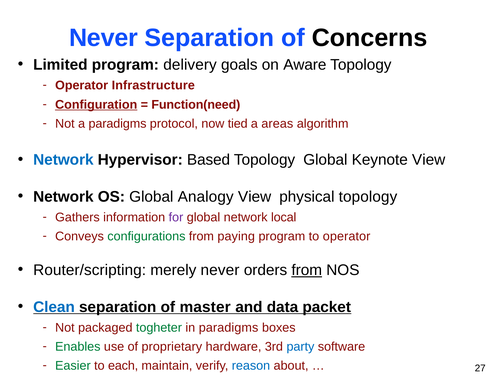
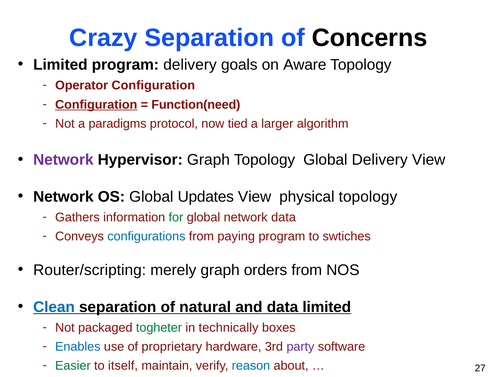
Never at (104, 38): Never -> Crazy
Operator Infrastructure: Infrastructure -> Configuration
areas: areas -> larger
Network at (63, 160) colour: blue -> purple
Hypervisor Based: Based -> Graph
Global Keynote: Keynote -> Delivery
Analogy: Analogy -> Updates
for colour: purple -> green
network local: local -> data
configurations colour: green -> blue
to operator: operator -> swtiches
merely never: never -> graph
from at (307, 270) underline: present -> none
master: master -> natural
data packet: packet -> limited
in paradigms: paradigms -> technically
Enables colour: green -> blue
party colour: blue -> purple
each: each -> itself
